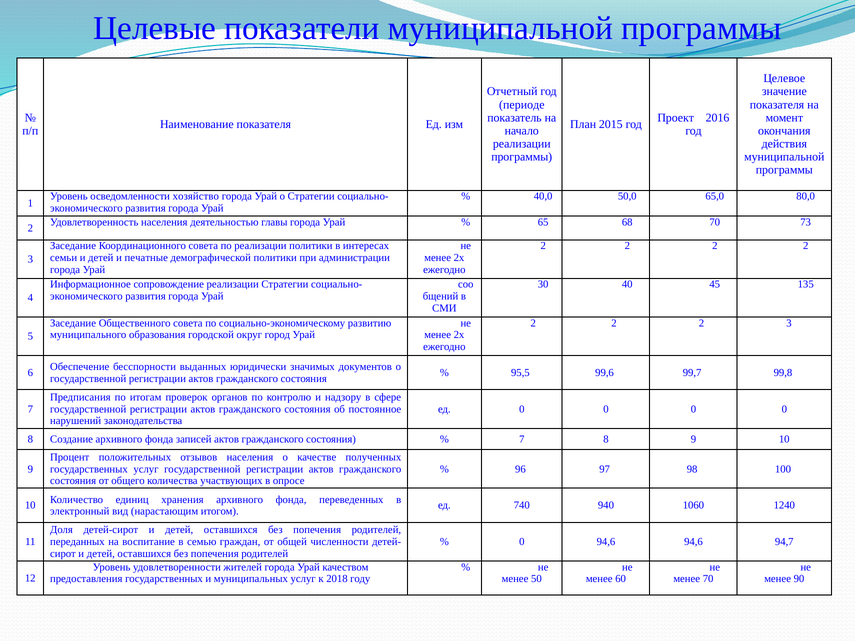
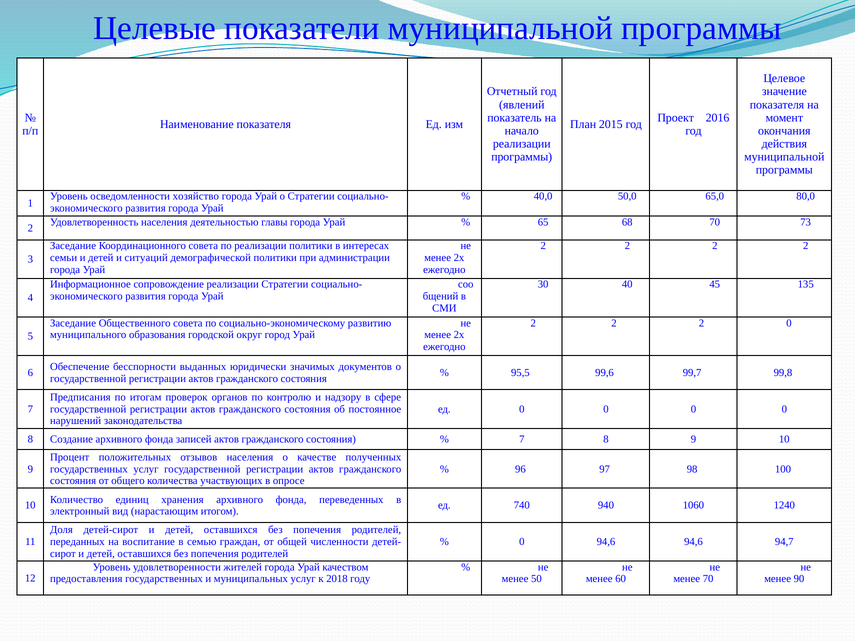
периоде: периоде -> явлений
печатные: печатные -> ситуаций
2 3: 3 -> 0
